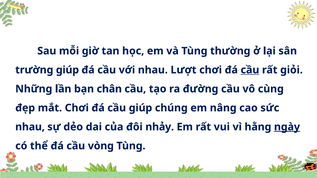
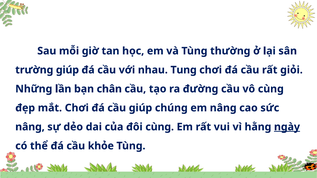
Lượt: Lượt -> Tung
cầu at (250, 70) underline: present -> none
nhau at (30, 127): nhau -> nâng
đôi nhảy: nhảy -> cùng
vòng: vòng -> khỏe
